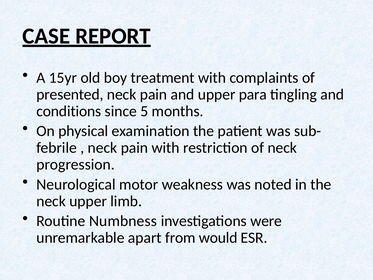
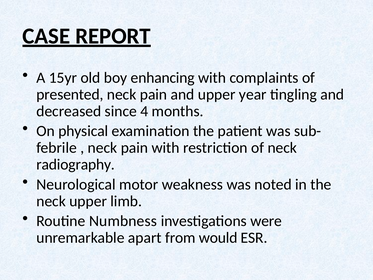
treatment: treatment -> enhancing
para: para -> year
conditions: conditions -> decreased
5: 5 -> 4
progression: progression -> radiography
